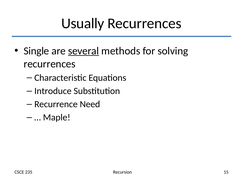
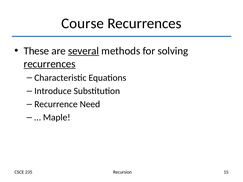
Usually: Usually -> Course
Single: Single -> These
recurrences at (50, 64) underline: none -> present
